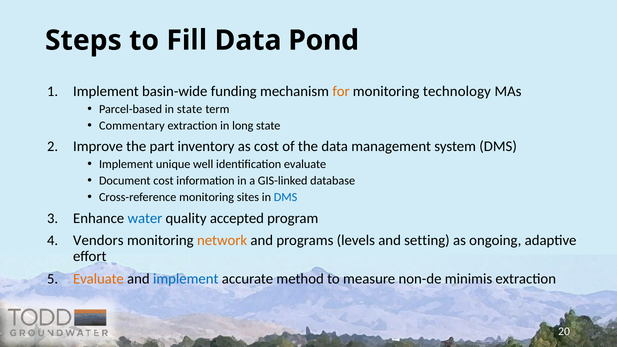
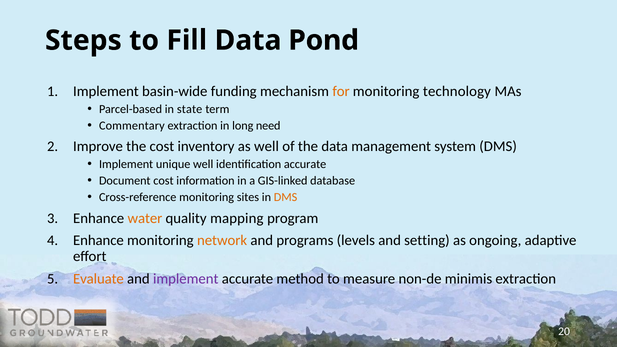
long state: state -> need
the part: part -> cost
as cost: cost -> well
identification evaluate: evaluate -> accurate
DMS at (286, 197) colour: blue -> orange
water colour: blue -> orange
accepted: accepted -> mapping
Vendors at (98, 241): Vendors -> Enhance
implement at (186, 279) colour: blue -> purple
